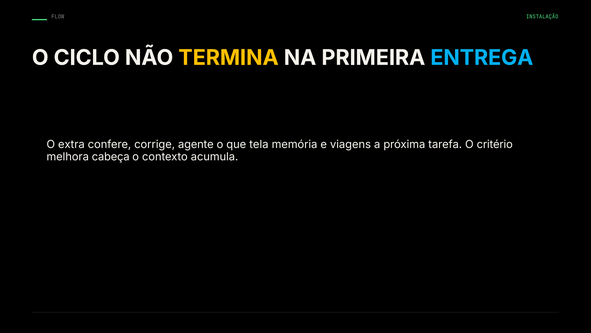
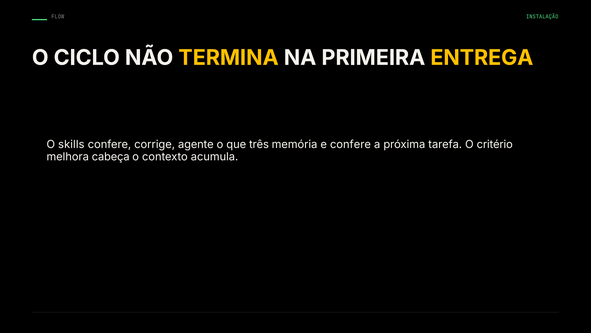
ENTREGA colour: light blue -> yellow
extra: extra -> skills
tela: tela -> três
e viagens: viagens -> confere
